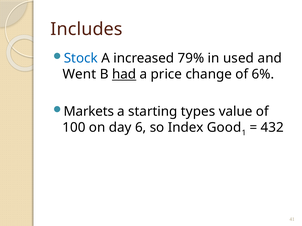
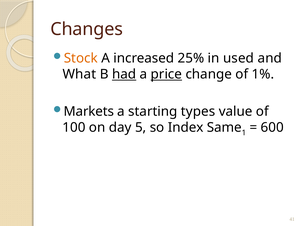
Includes: Includes -> Changes
Stock colour: blue -> orange
79%: 79% -> 25%
Went: Went -> What
price underline: none -> present
6%: 6% -> 1%
6: 6 -> 5
Good: Good -> Same
432: 432 -> 600
